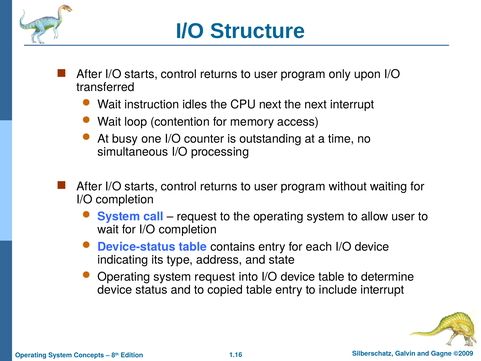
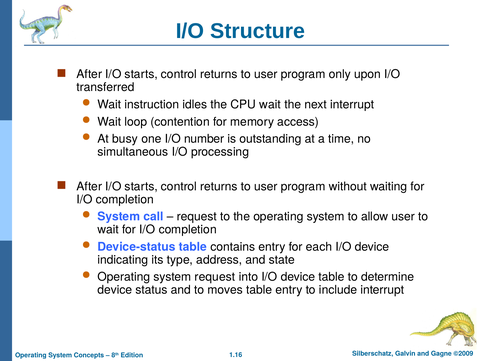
CPU next: next -> wait
counter: counter -> number
copied: copied -> moves
